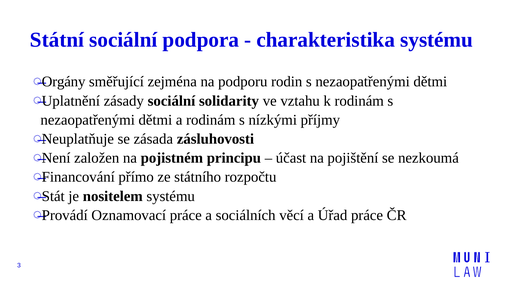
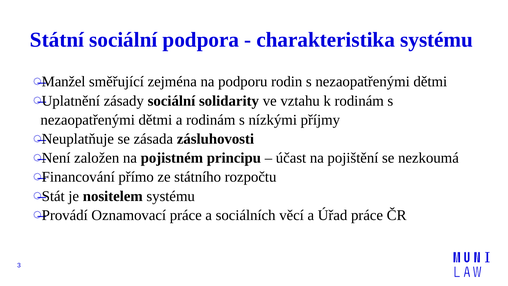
Orgány: Orgány -> Manžel
